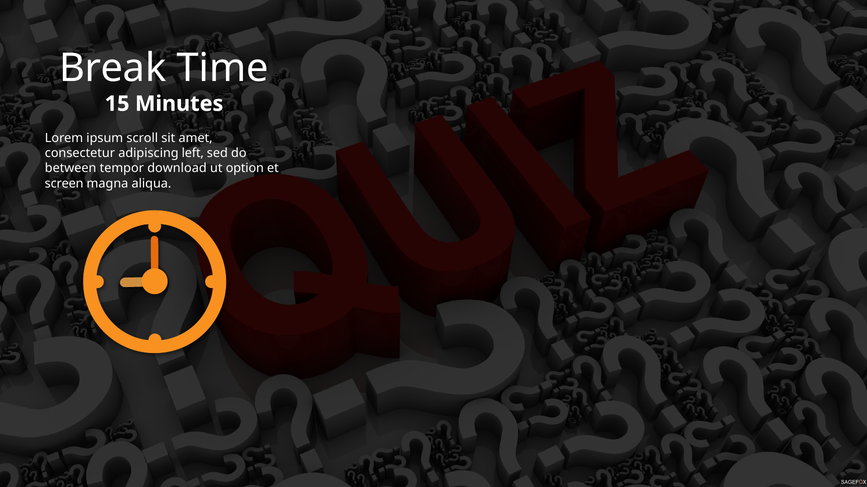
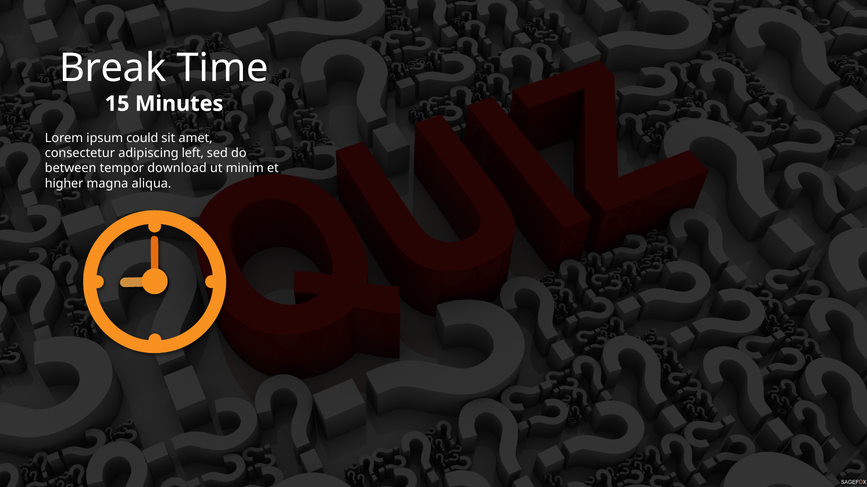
scroll: scroll -> could
option: option -> minim
screen: screen -> higher
